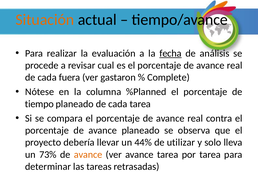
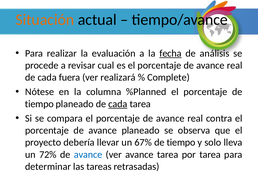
gastaron: gastaron -> realizará
cada at (118, 104) underline: none -> present
44%: 44% -> 67%
utilizar at (181, 142): utilizar -> tiempo
73%: 73% -> 72%
avance at (88, 154) colour: orange -> blue
